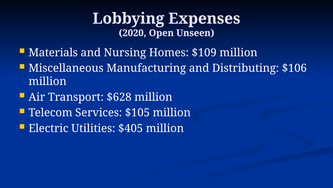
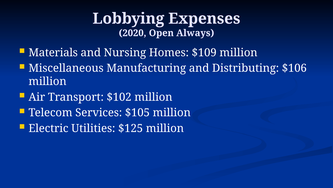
Unseen: Unseen -> Always
$628: $628 -> $102
$405: $405 -> $125
